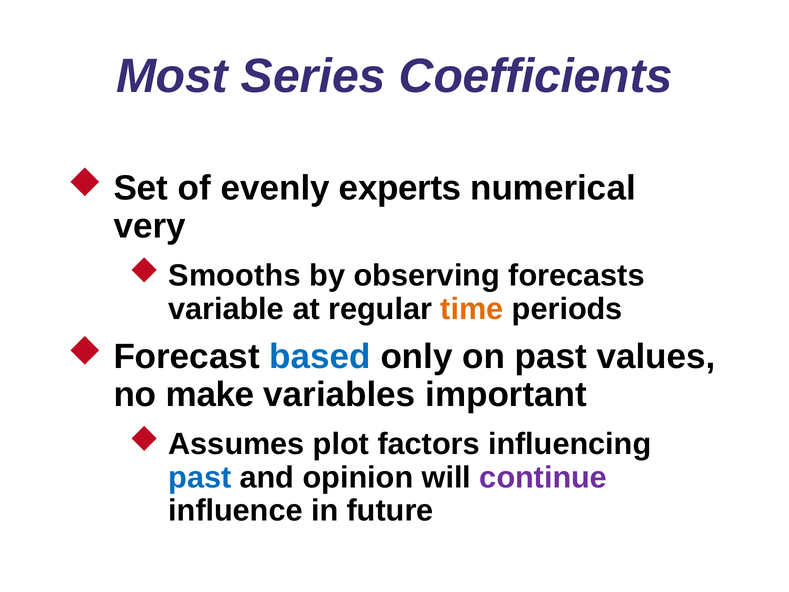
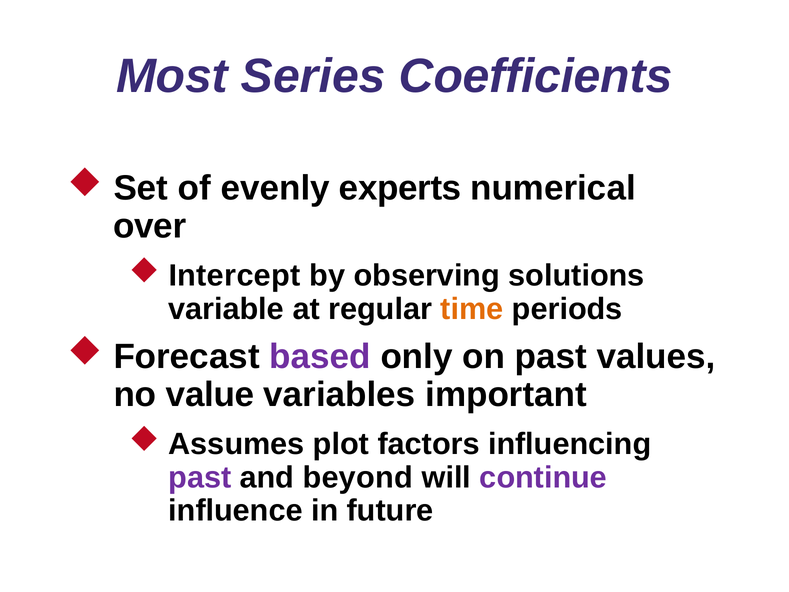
very: very -> over
Smooths: Smooths -> Intercept
forecasts: forecasts -> solutions
based colour: blue -> purple
make: make -> value
past at (200, 477) colour: blue -> purple
opinion: opinion -> beyond
